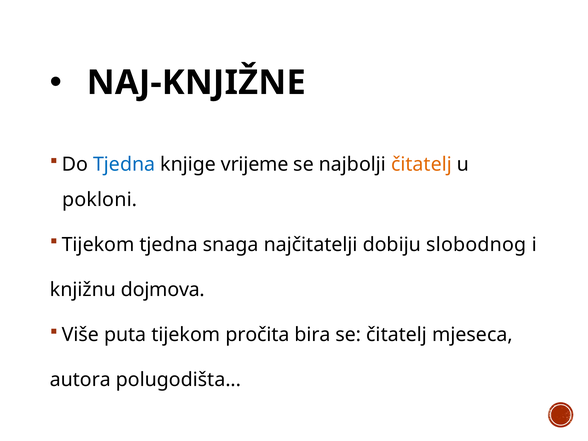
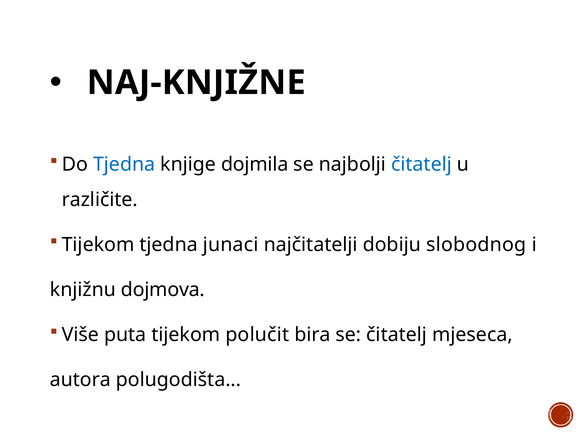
vrijeme: vrijeme -> dojmila
čitatelj at (422, 164) colour: orange -> blue
pokloni: pokloni -> različite
snaga: snaga -> junaci
pročita: pročita -> polučit
